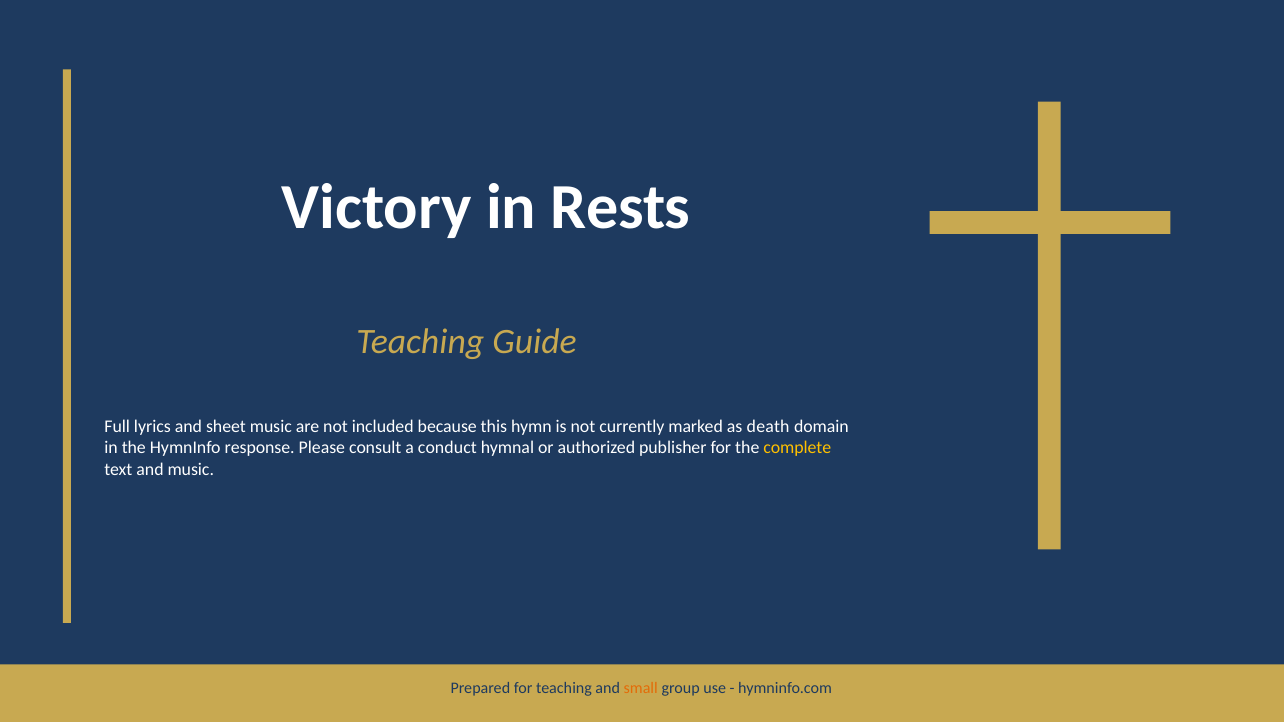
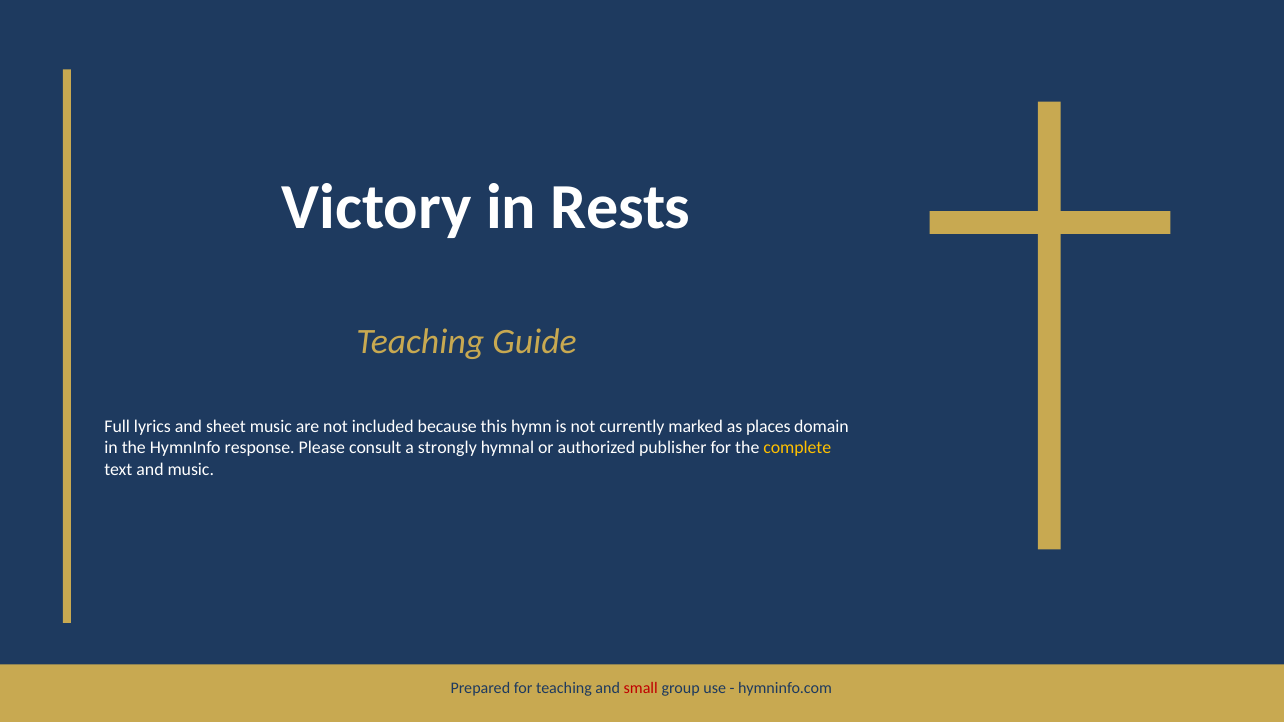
death: death -> places
conduct: conduct -> strongly
small colour: orange -> red
